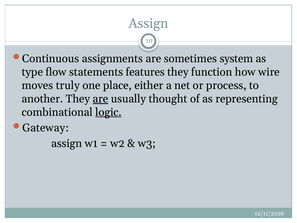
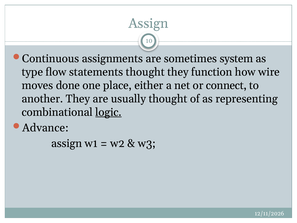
statements features: features -> thought
truly: truly -> done
process: process -> connect
are at (100, 99) underline: present -> none
Gateway: Gateway -> Advance
